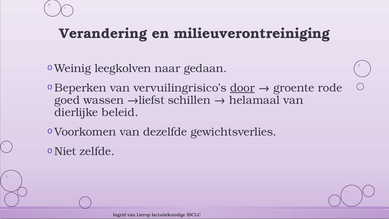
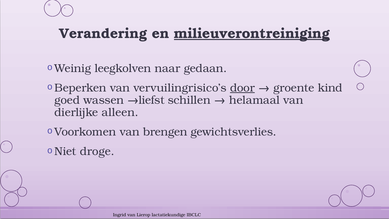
milieuverontreiniging underline: none -> present
rode: rode -> kind
beleid: beleid -> alleen
dezelfde: dezelfde -> brengen
zelfde: zelfde -> droge
